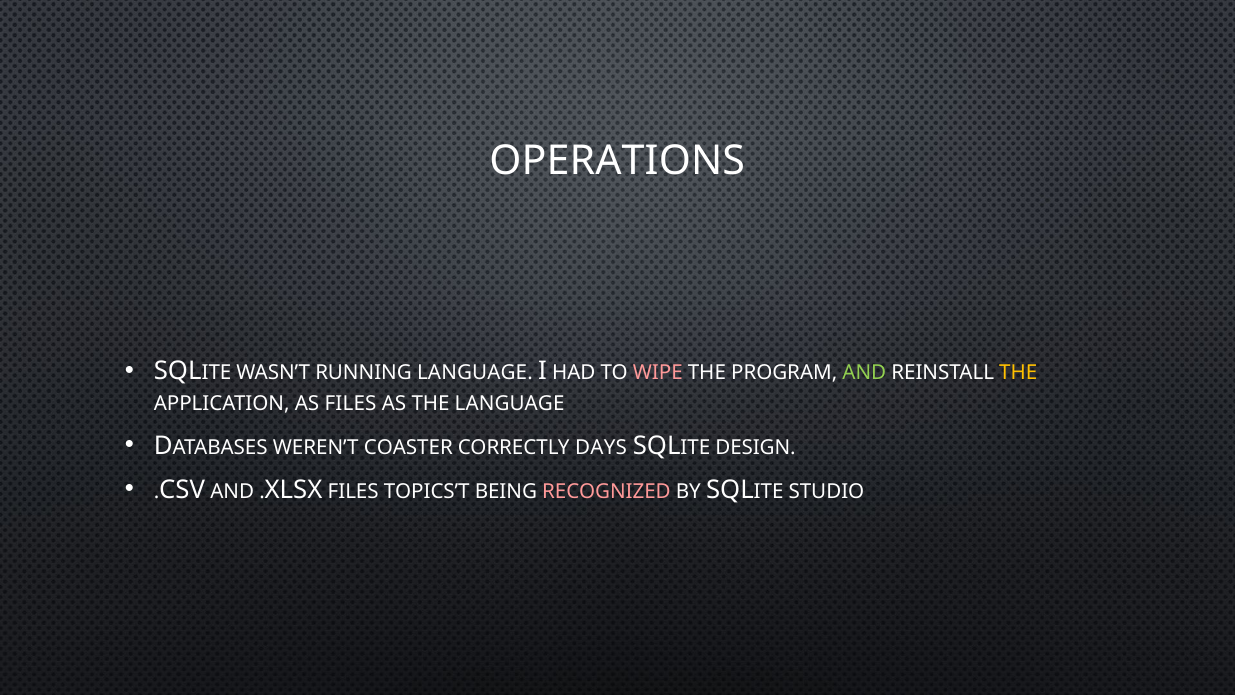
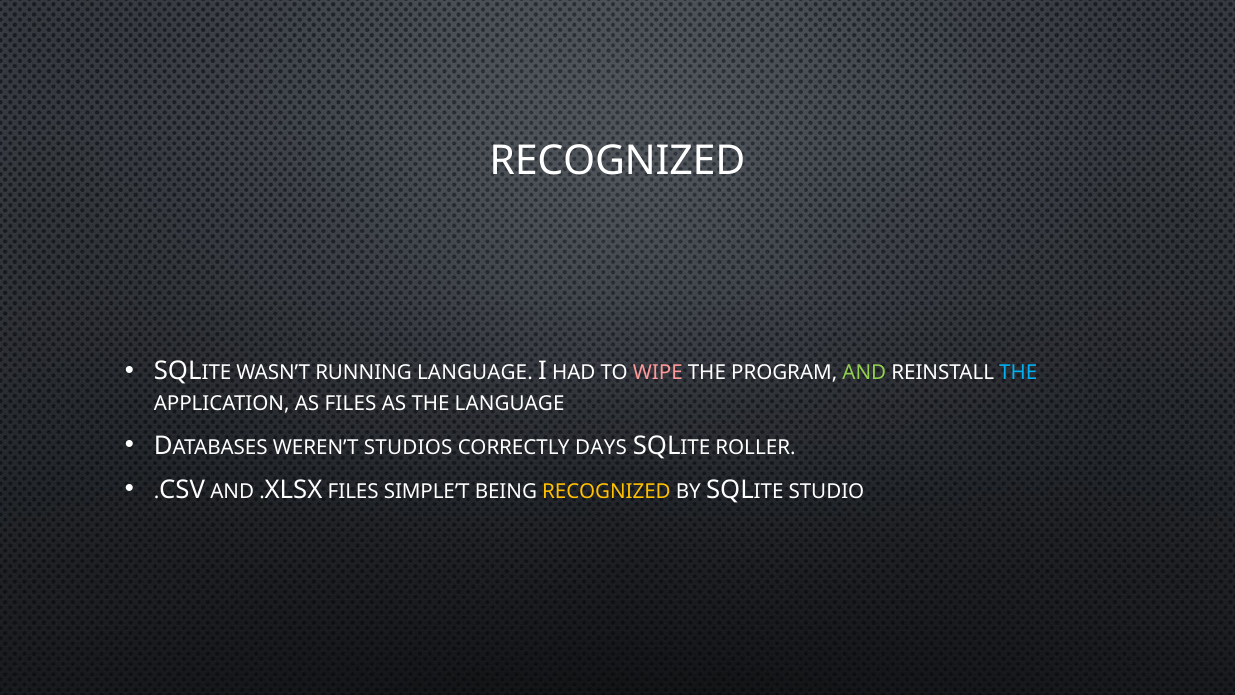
OPERATIONS at (617, 161): OPERATIONS -> RECOGNIZED
THE at (1018, 373) colour: yellow -> light blue
COASTER: COASTER -> STUDIOS
DESIGN: DESIGN -> ROLLER
TOPICS’T: TOPICS’T -> SIMPLE’T
RECOGNIZED at (606, 491) colour: pink -> yellow
